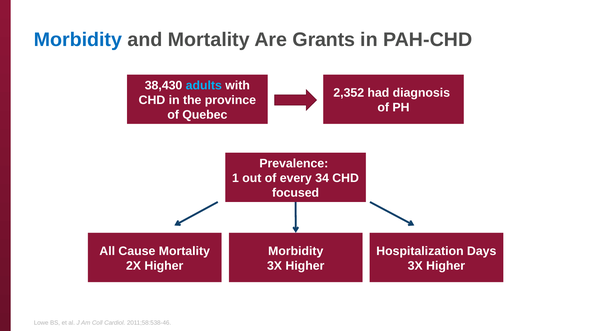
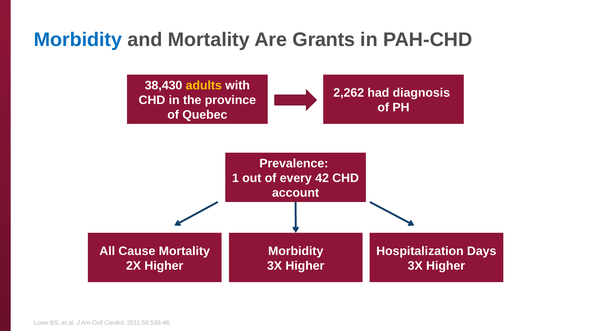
adults colour: light blue -> yellow
2,352: 2,352 -> 2,262
34: 34 -> 42
focused: focused -> account
